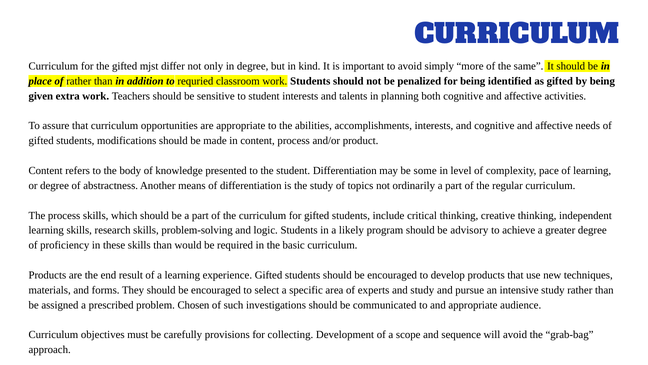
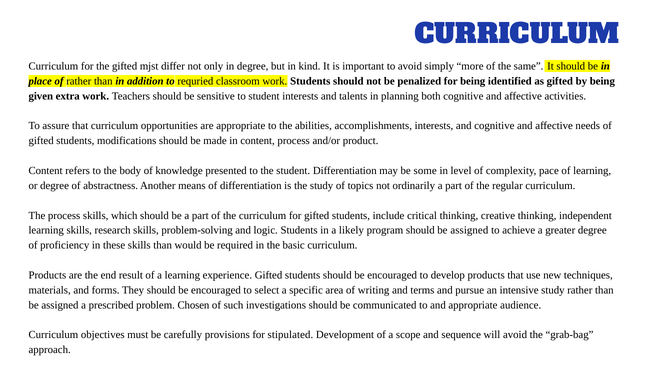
should be advisory: advisory -> assigned
experts: experts -> writing
and study: study -> terms
collecting: collecting -> stipulated
